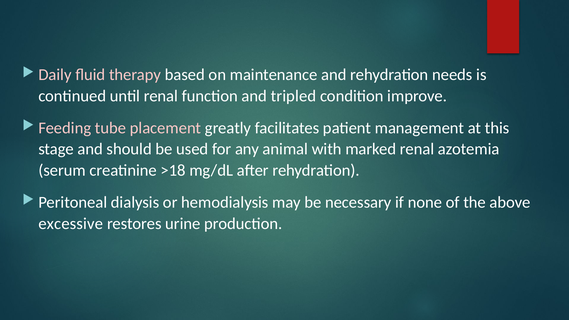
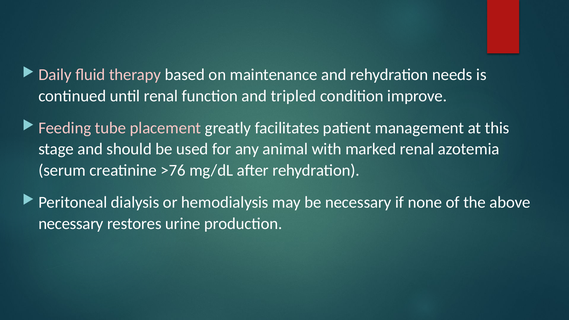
>18: >18 -> >76
excessive at (71, 224): excessive -> necessary
